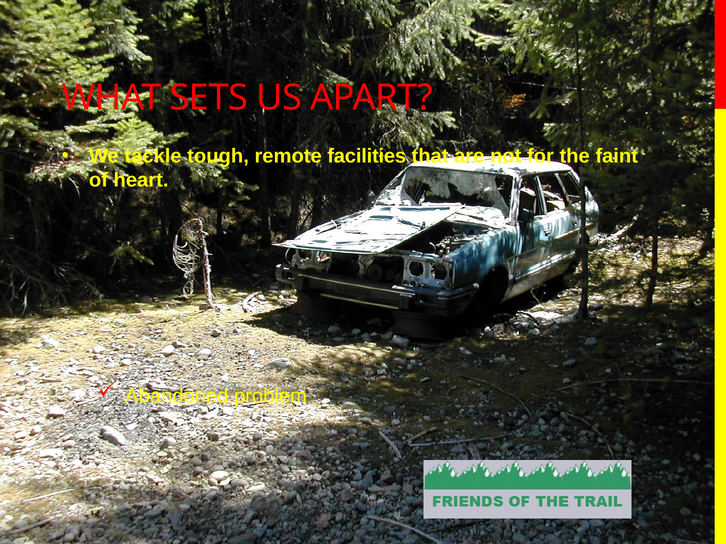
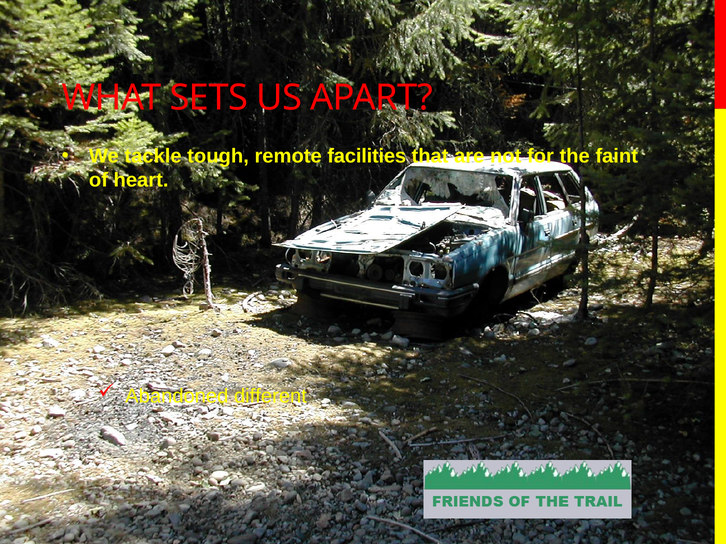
problem: problem -> different
